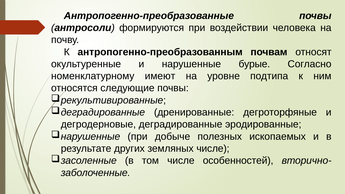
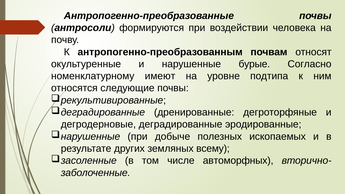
земляных числе: числе -> всему
особенностей: особенностей -> автоморфных
